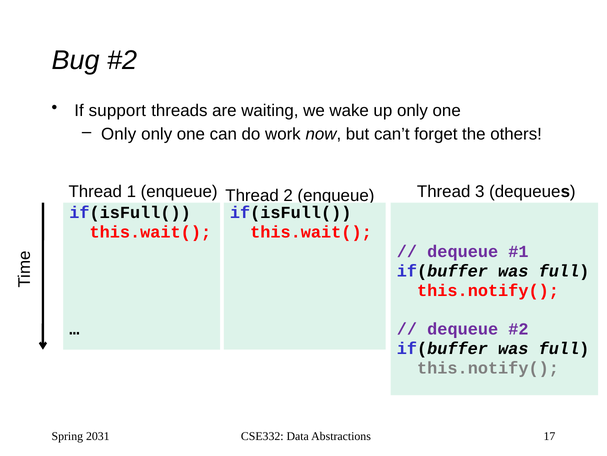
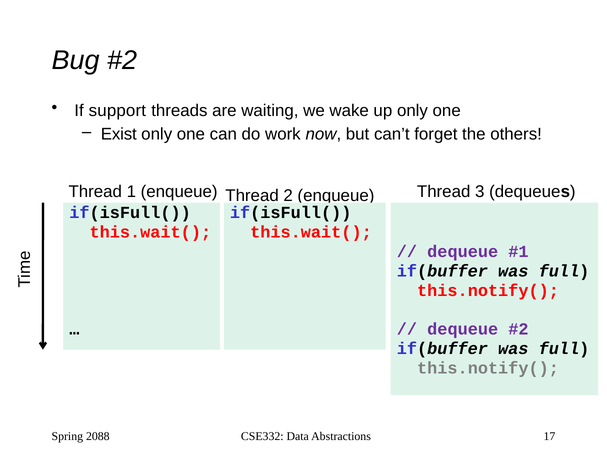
Only at (119, 134): Only -> Exist
2031: 2031 -> 2088
